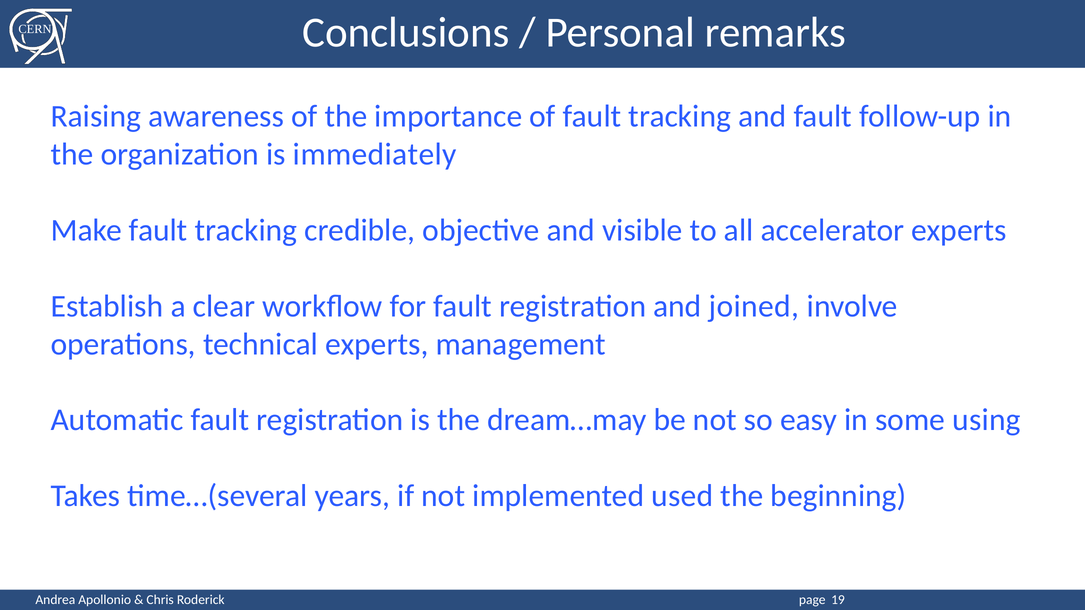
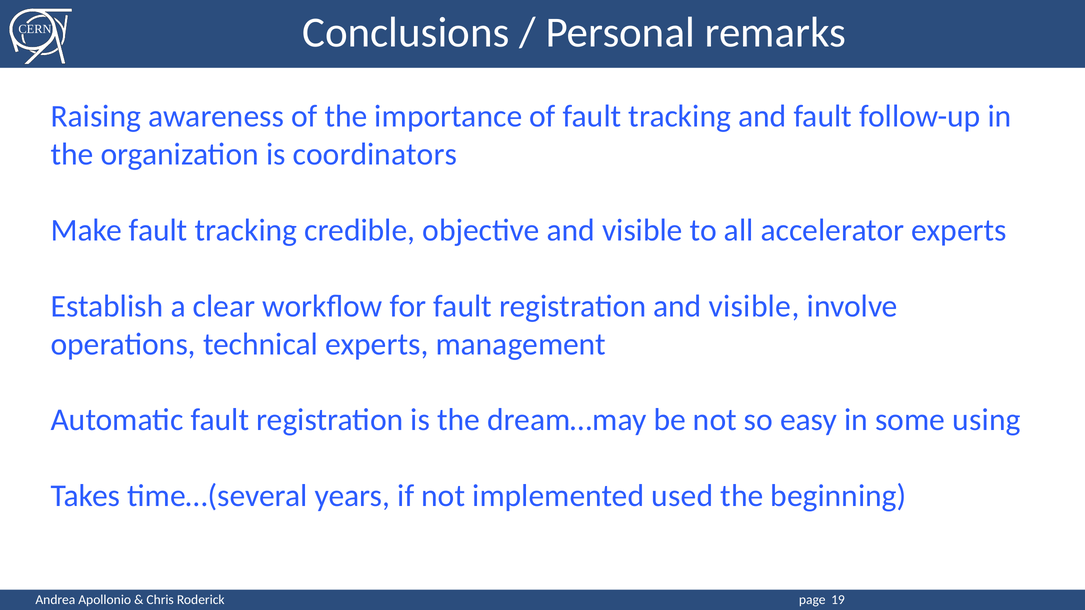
immediately: immediately -> coordinators
registration and joined: joined -> visible
